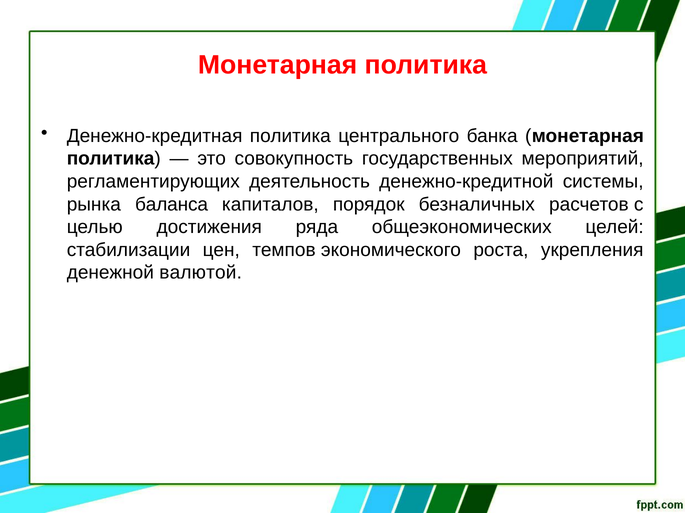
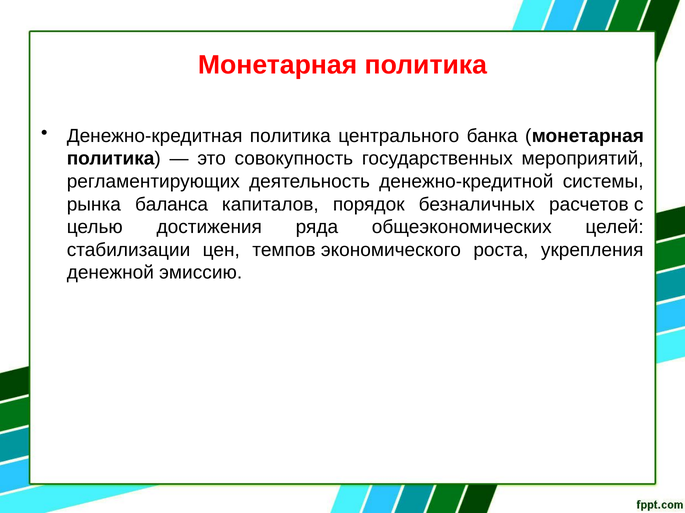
валютой: валютой -> эмиссию
